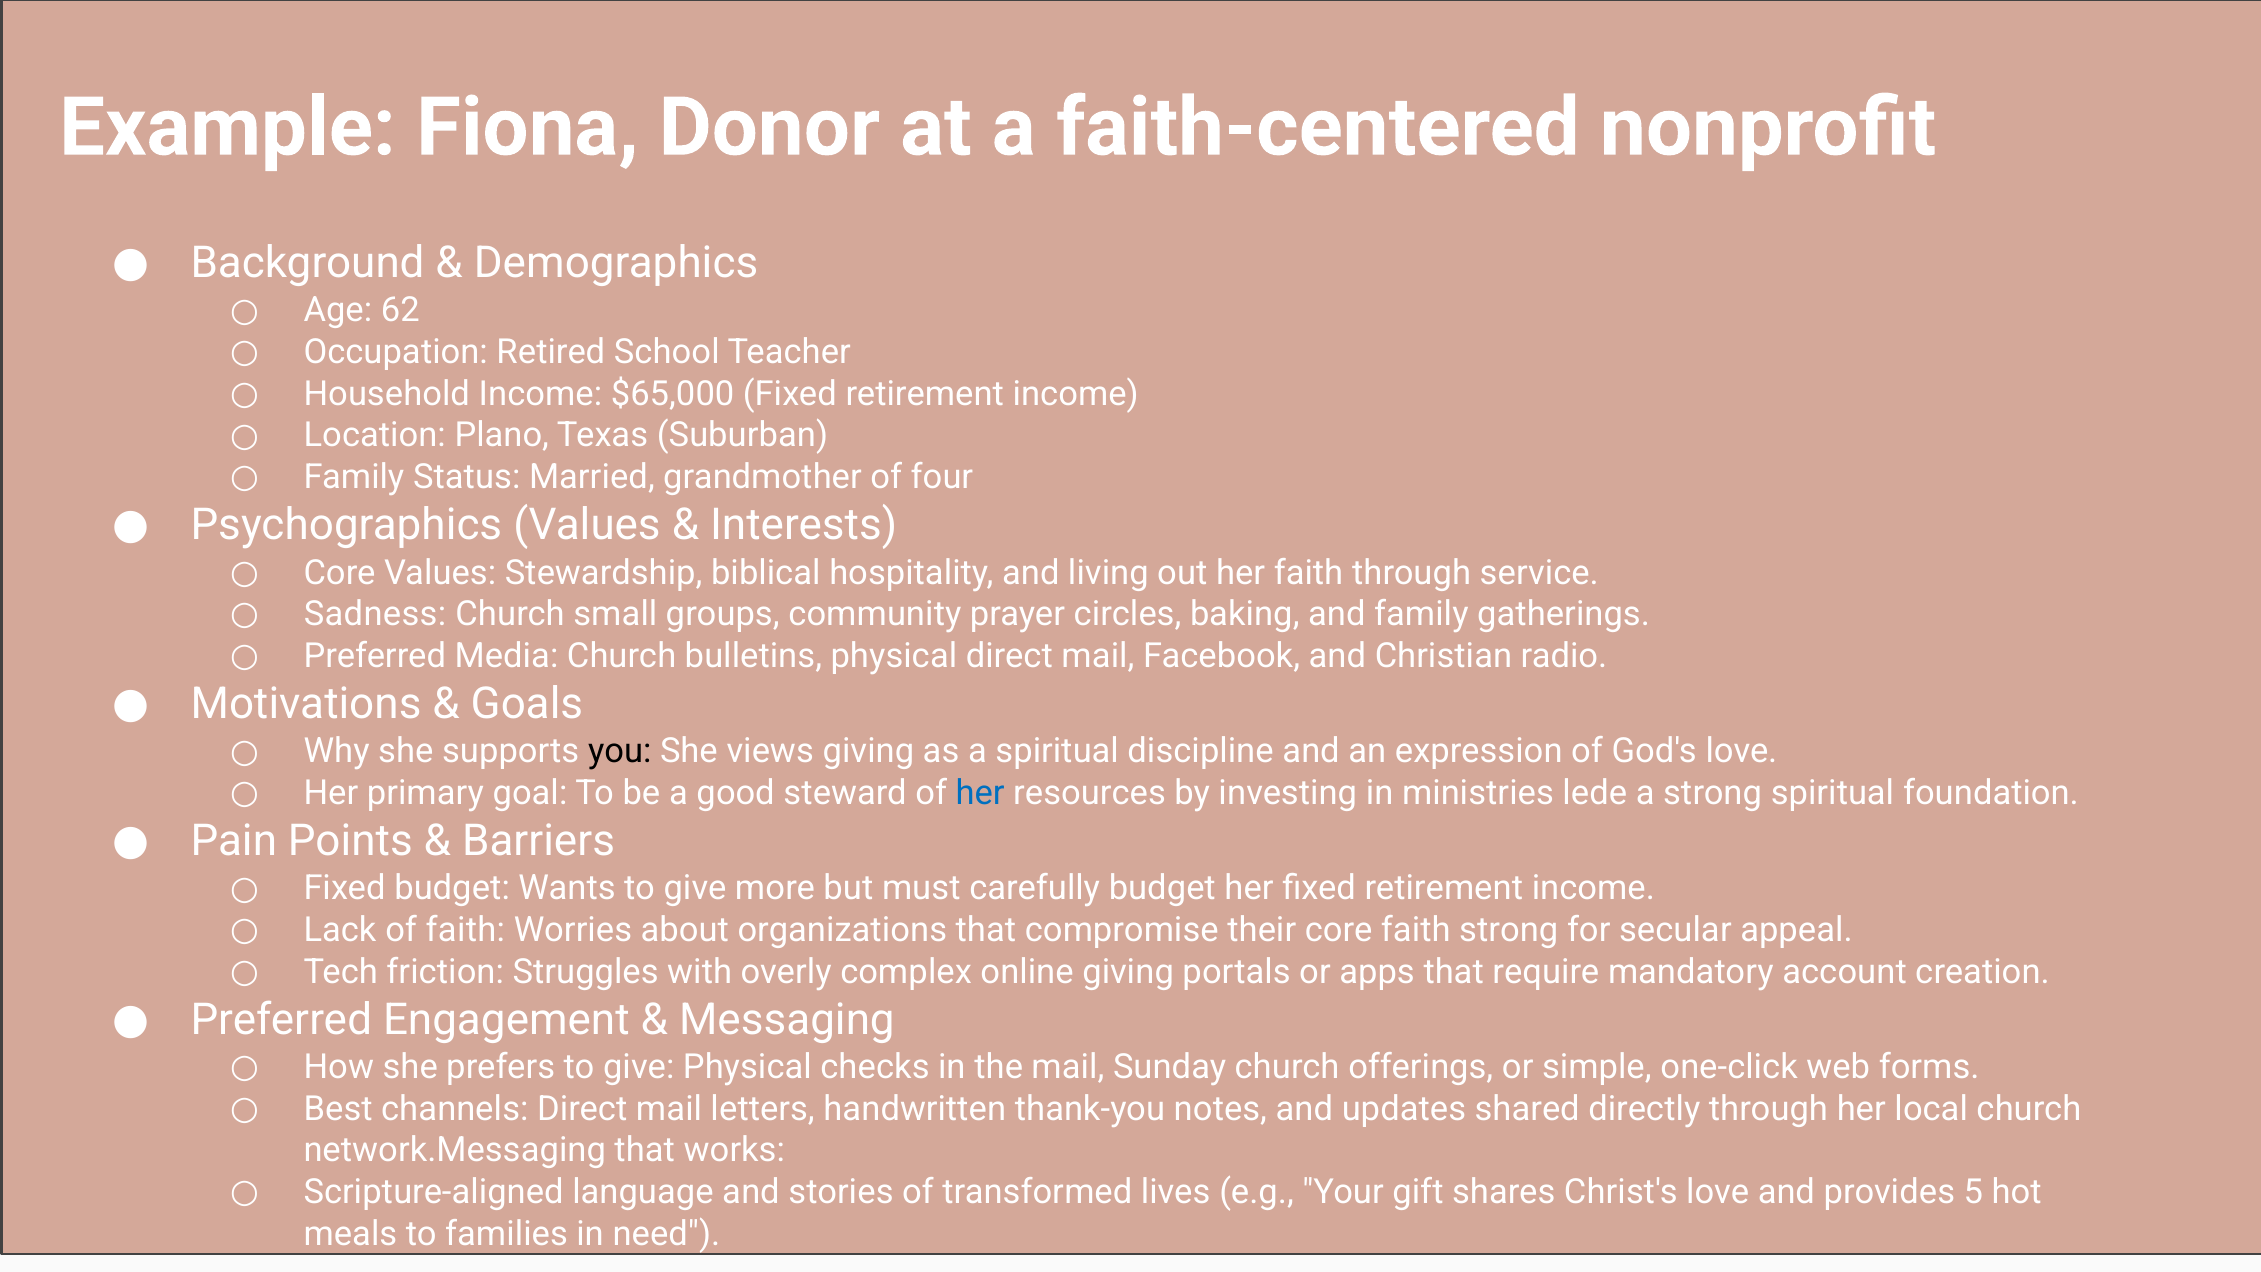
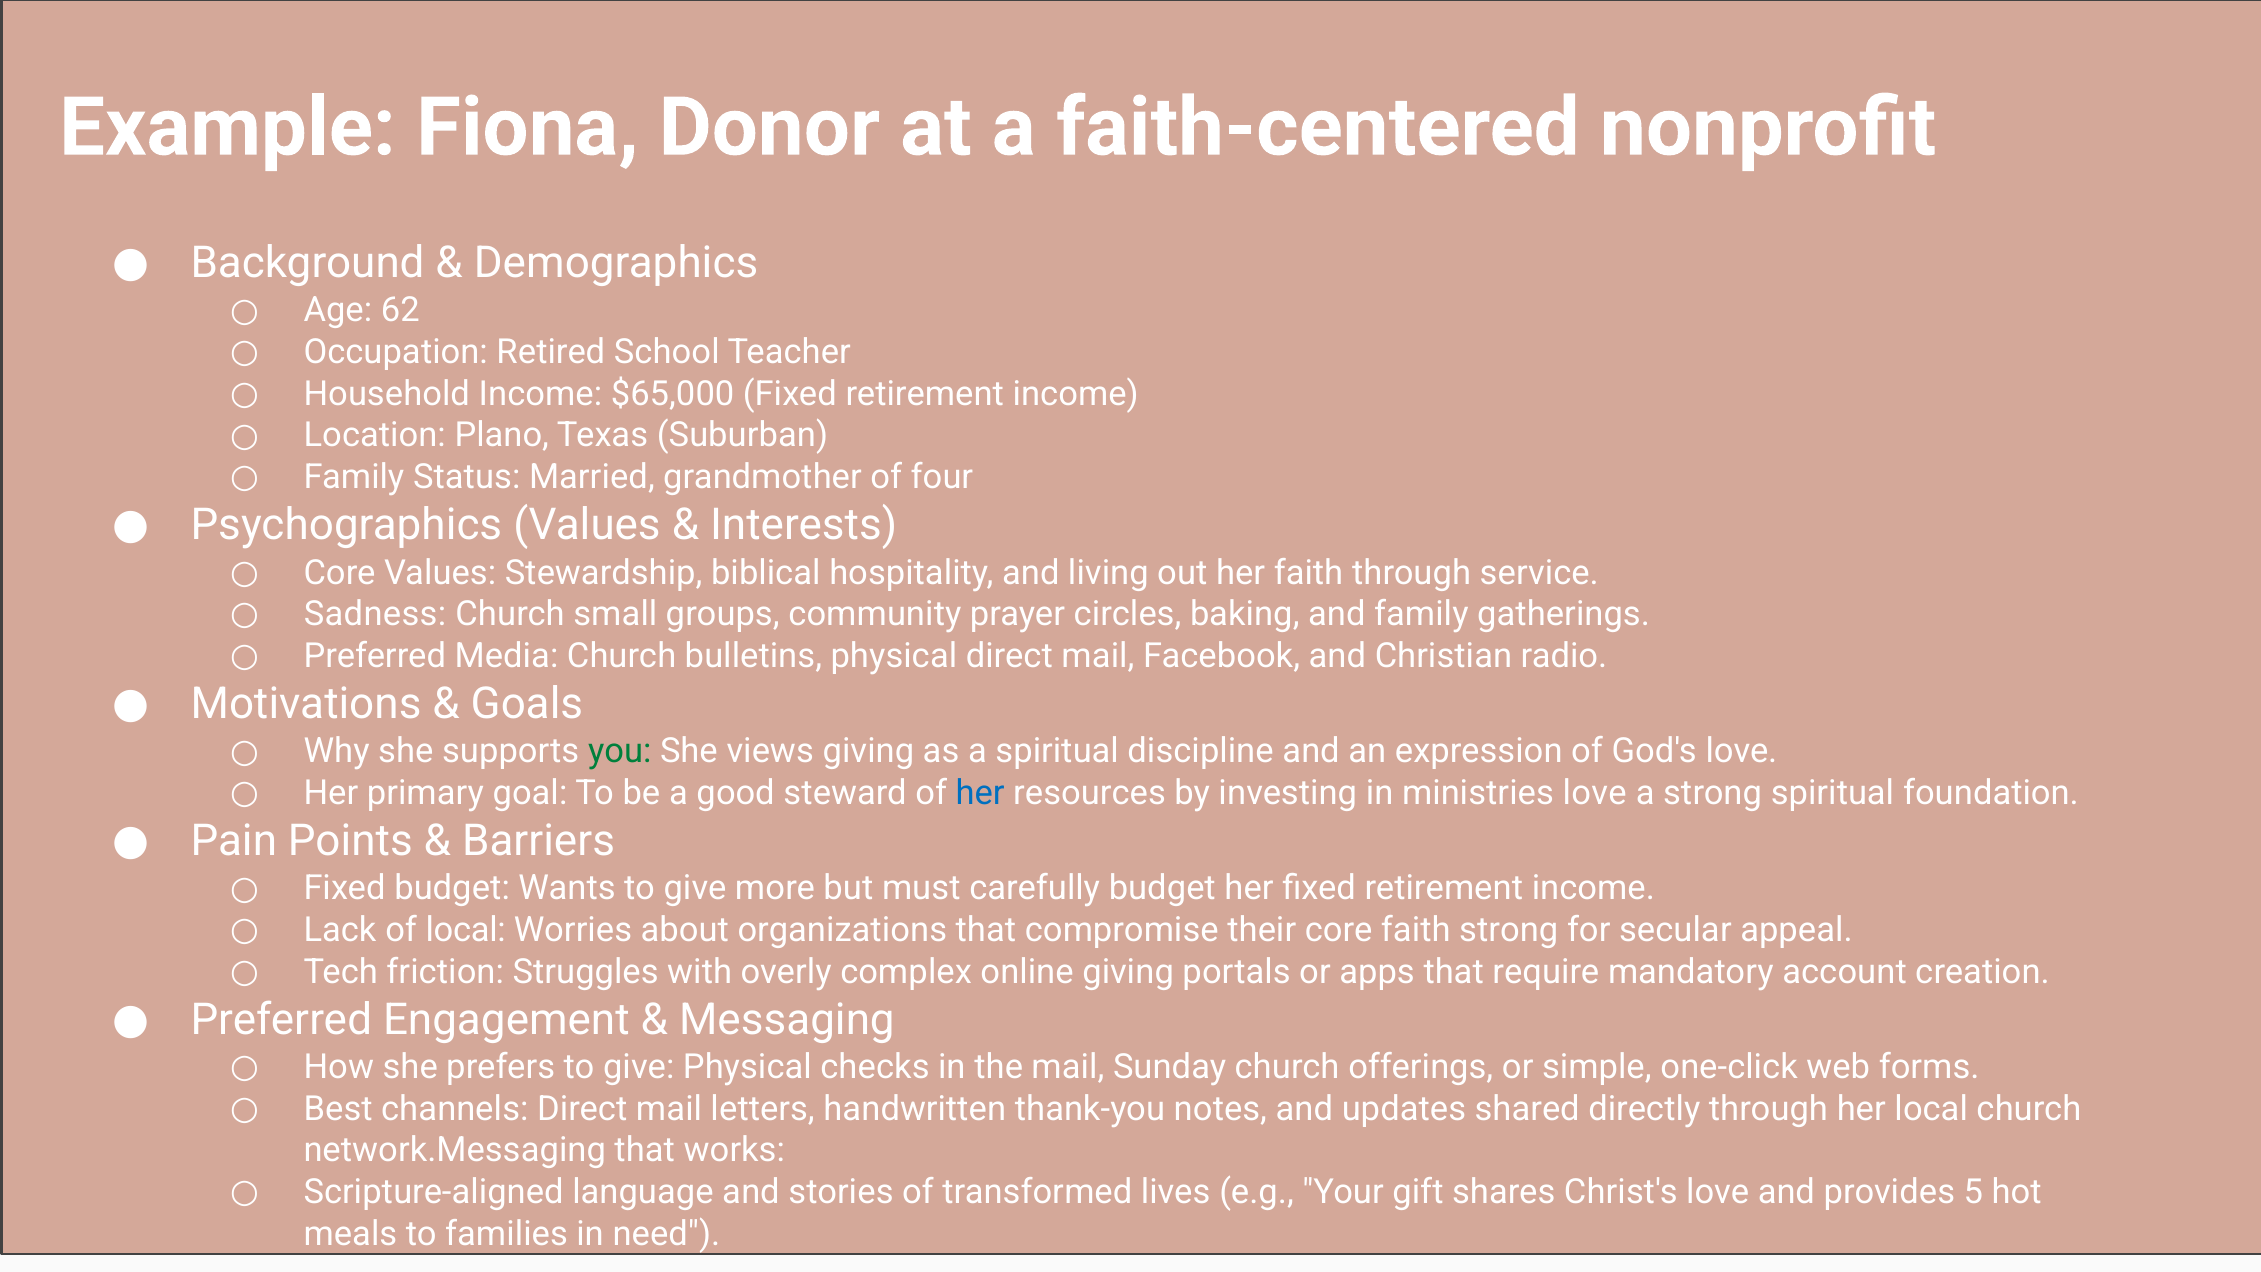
you colour: black -> green
ministries lede: lede -> love
of faith: faith -> local
